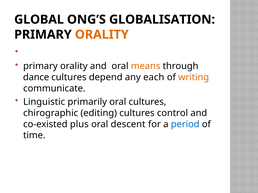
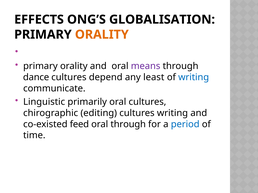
GLOBAL: GLOBAL -> EFFECTS
means colour: orange -> purple
each: each -> least
writing at (194, 78) colour: orange -> blue
cultures control: control -> writing
plus: plus -> feed
oral descent: descent -> through
